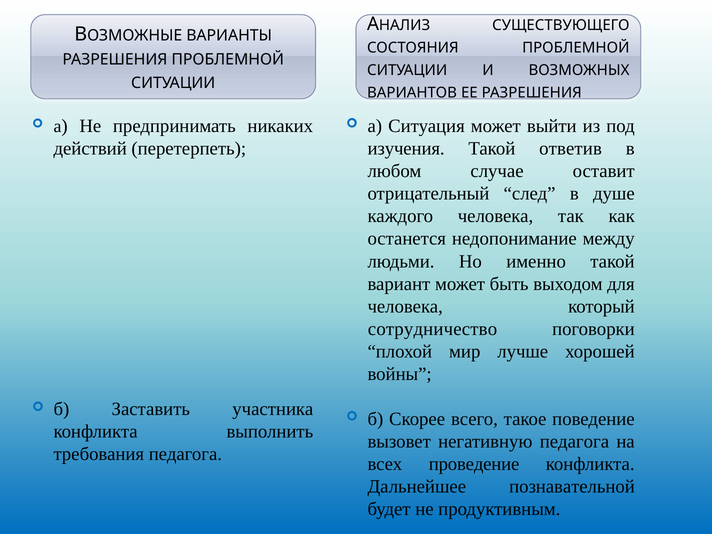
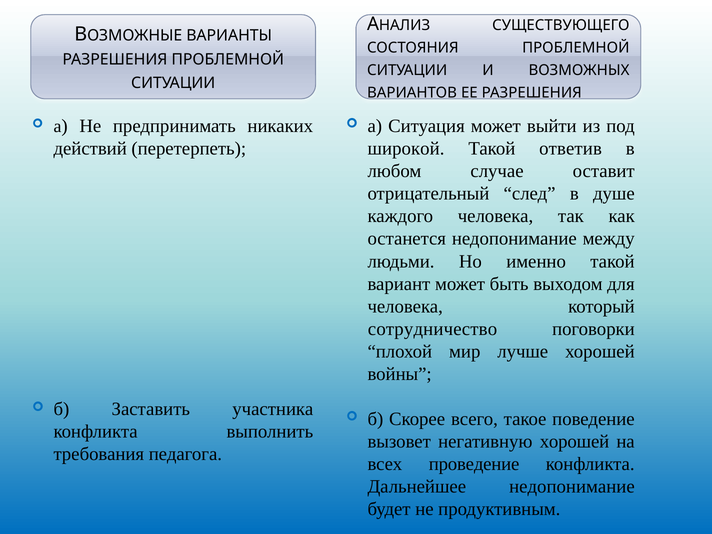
изучения: изучения -> широкой
негативную педагога: педагога -> хорошей
Дальнейшее познавательной: познавательной -> недопонимание
